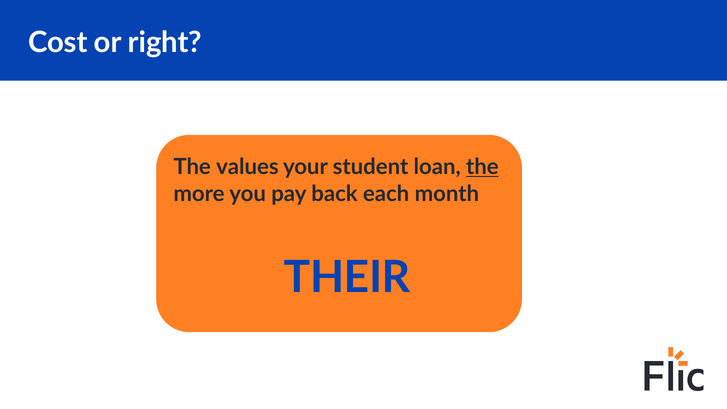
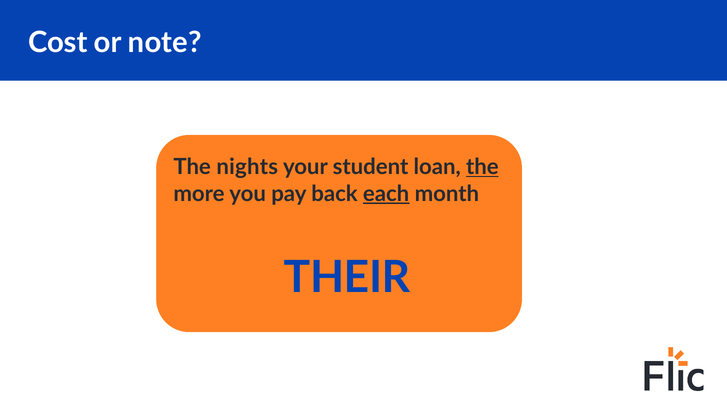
right: right -> note
values: values -> nights
each underline: none -> present
